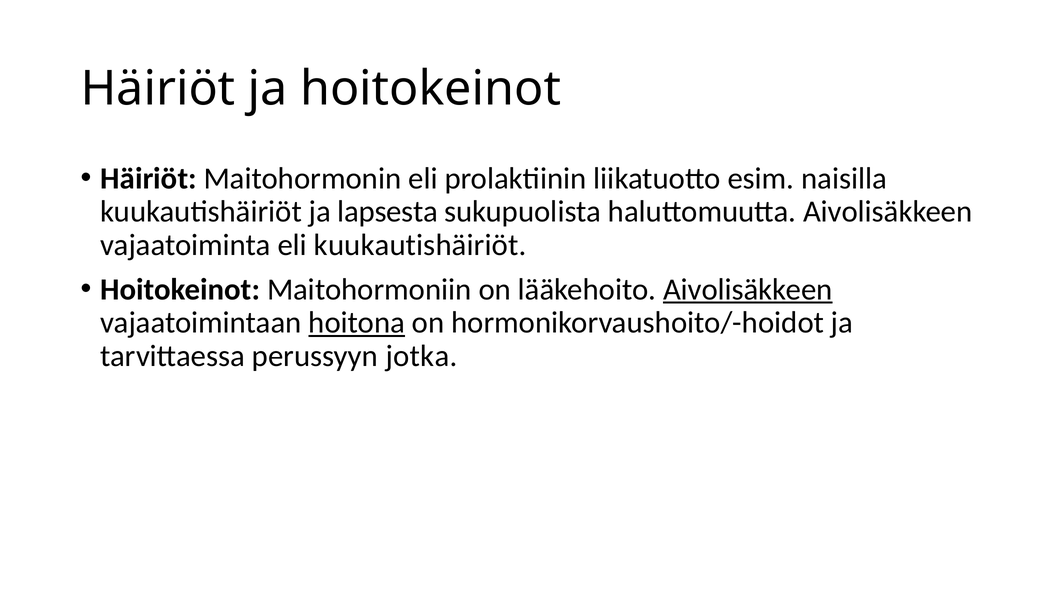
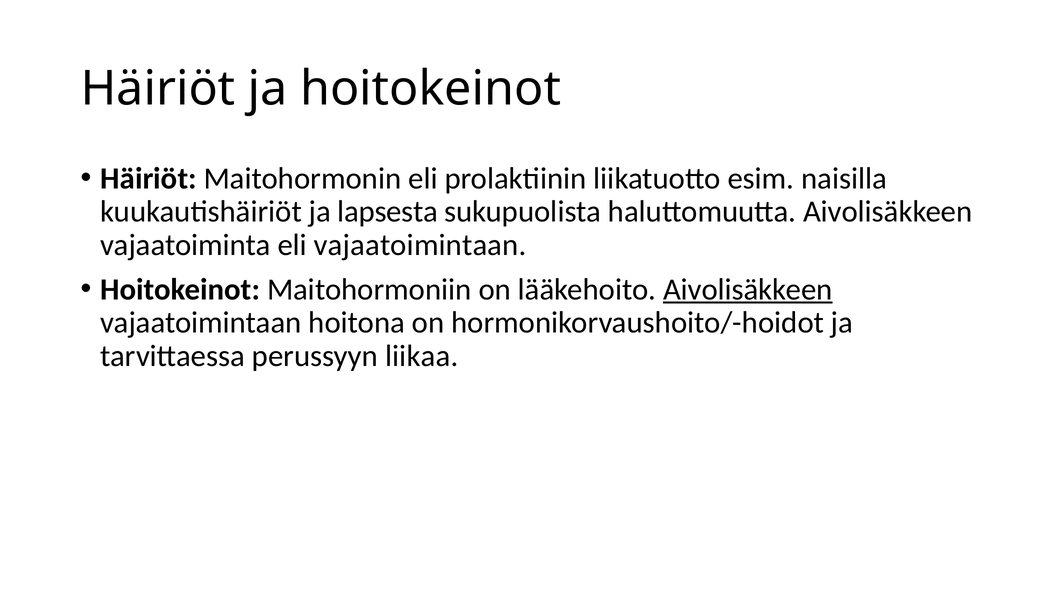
eli kuukautishäiriöt: kuukautishäiriöt -> vajaatoimintaan
hoitona underline: present -> none
jotka: jotka -> liikaa
